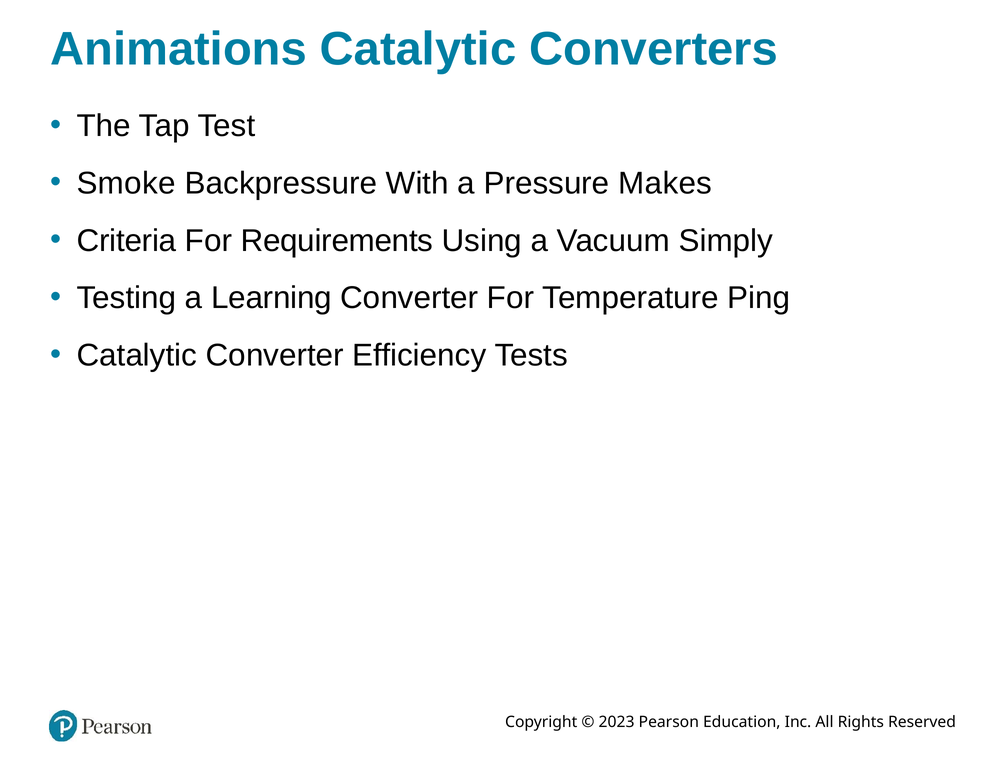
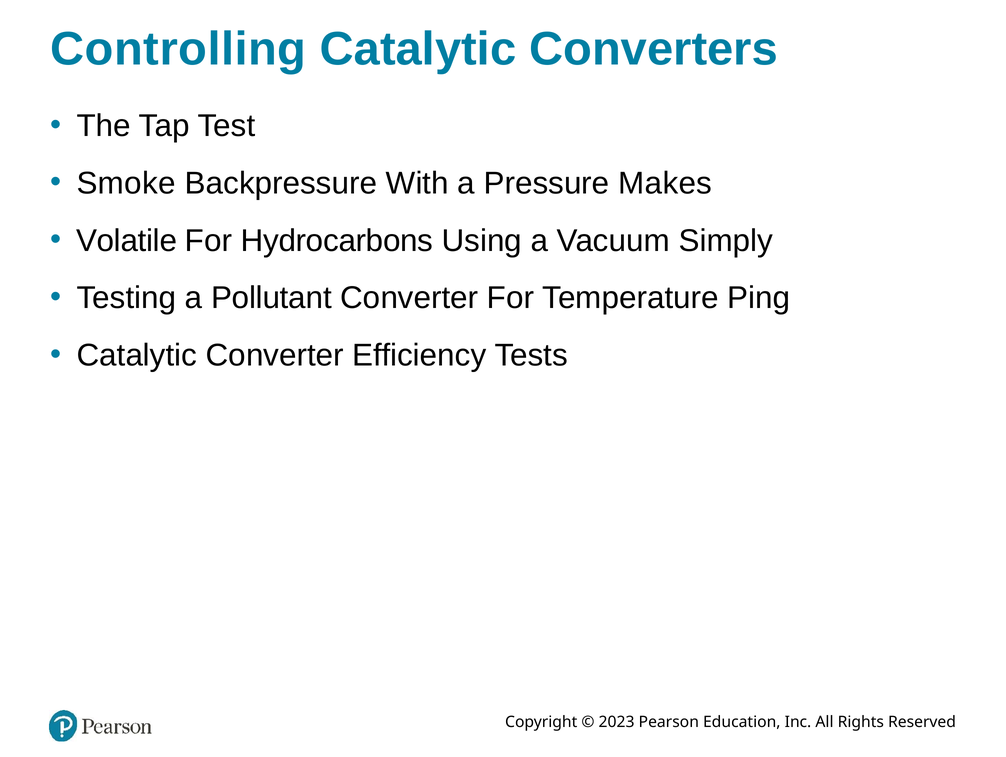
Animations: Animations -> Controlling
Criteria: Criteria -> Volatile
Requirements: Requirements -> Hydrocarbons
Learning: Learning -> Pollutant
